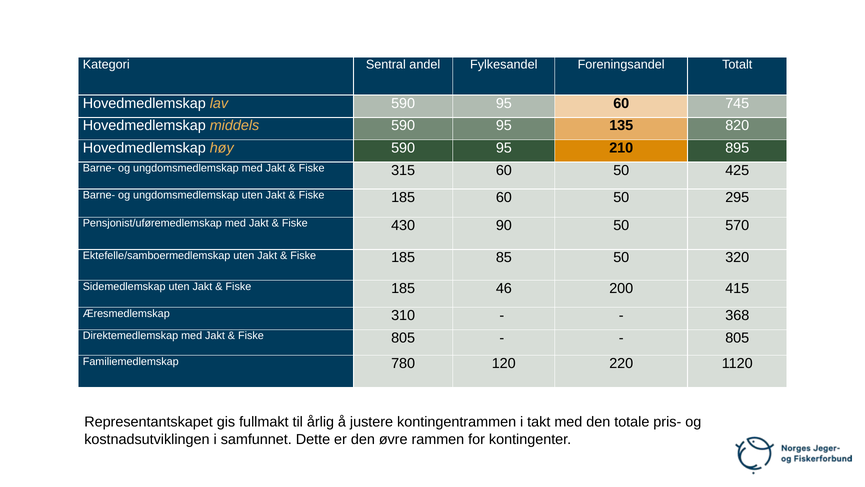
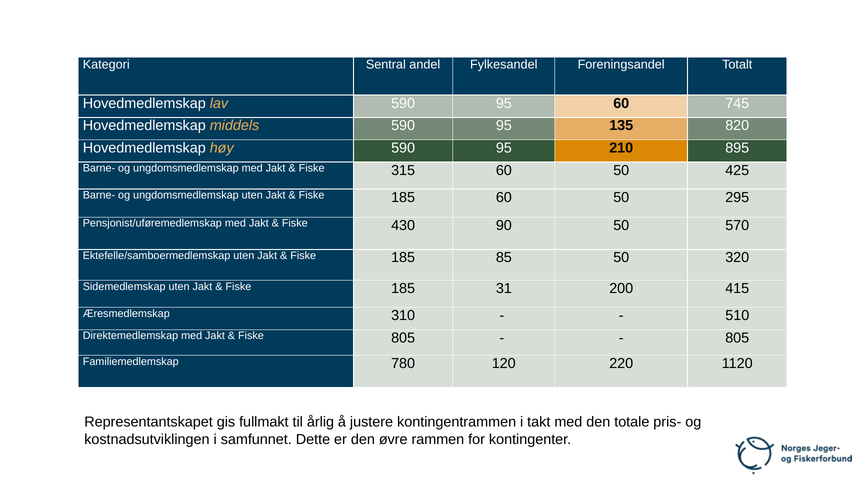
46: 46 -> 31
368: 368 -> 510
